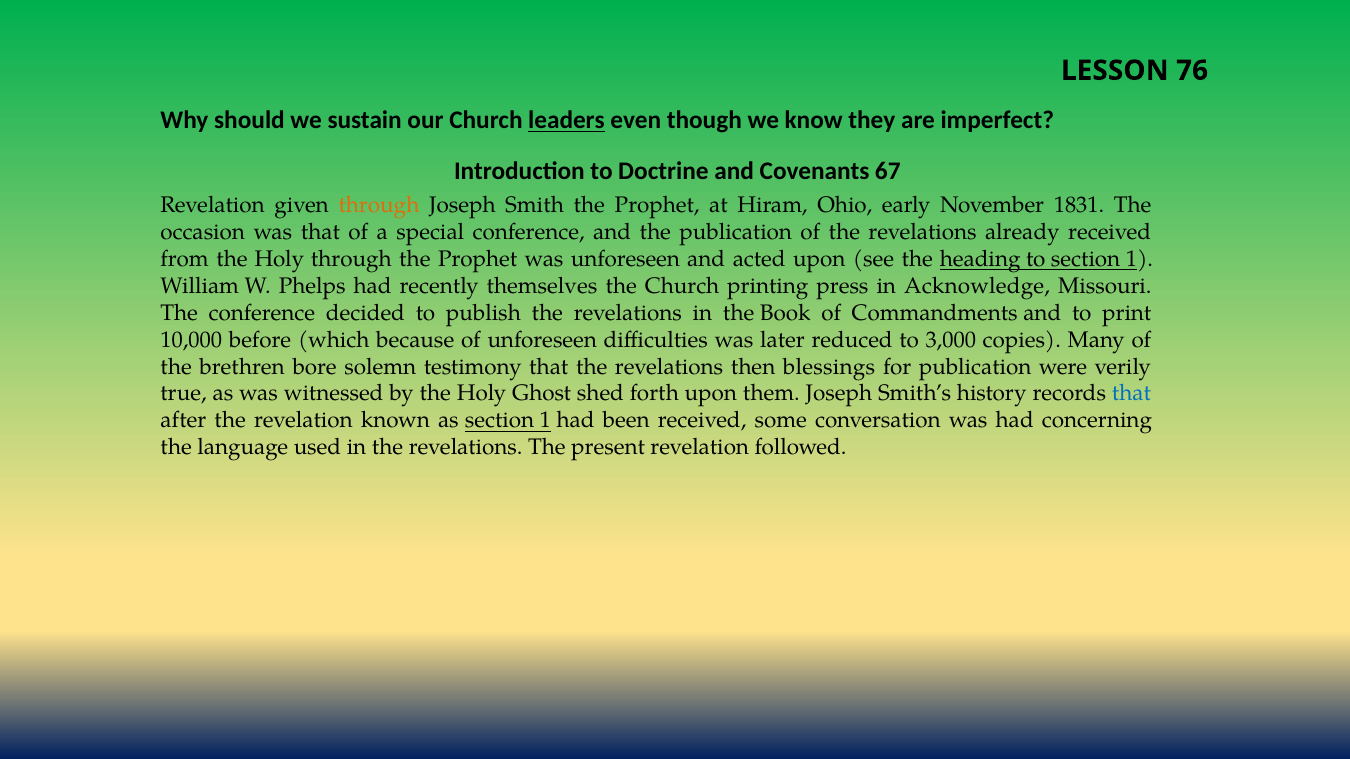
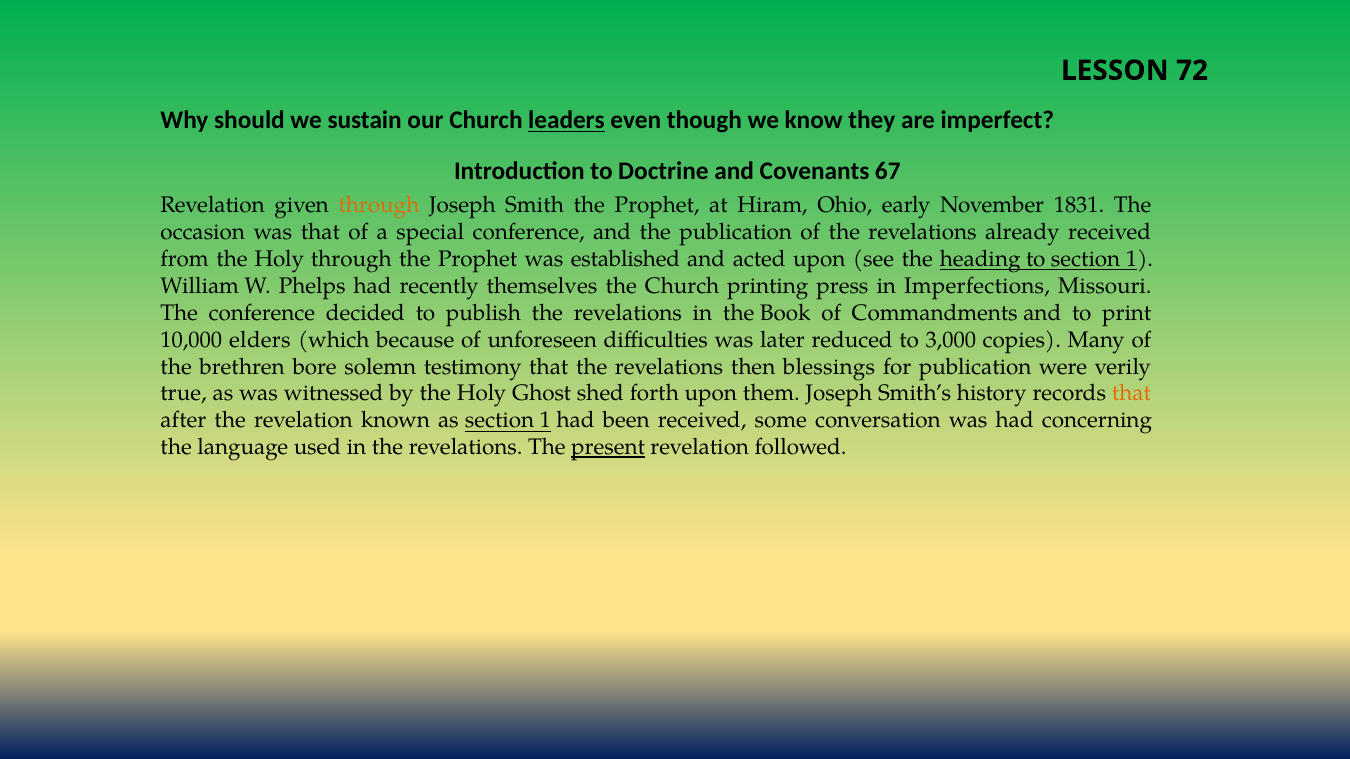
76: 76 -> 72
was unforeseen: unforeseen -> established
Acknowledge: Acknowledge -> Imperfections
before: before -> elders
that at (1131, 394) colour: blue -> orange
present underline: none -> present
